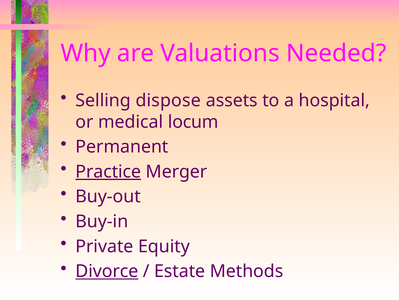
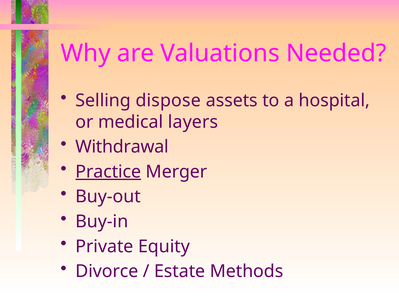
locum: locum -> layers
Permanent: Permanent -> Withdrawal
Divorce underline: present -> none
